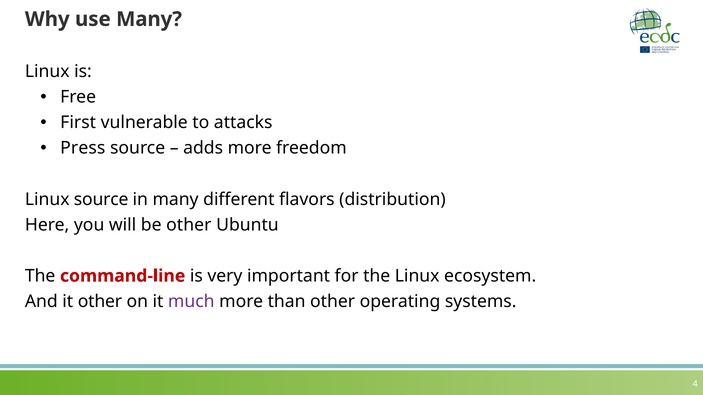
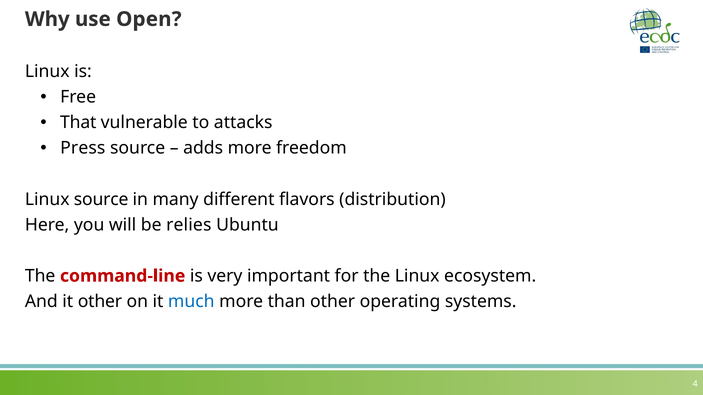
use Many: Many -> Open
First: First -> That
be other: other -> relies
much colour: purple -> blue
